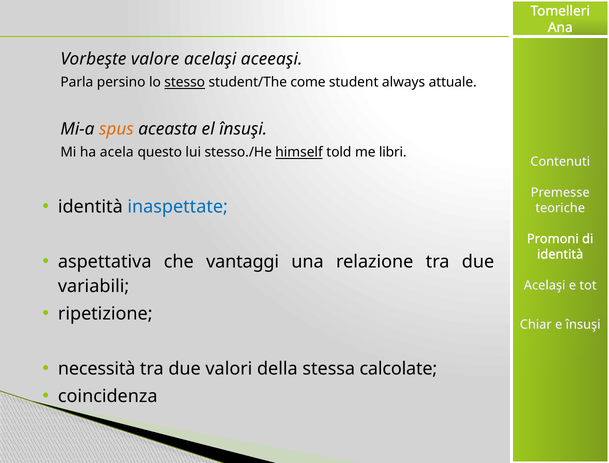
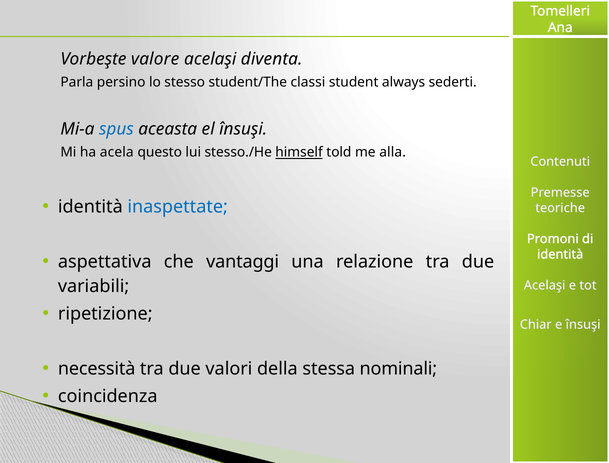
aceeaşi: aceeaşi -> diventa
stesso underline: present -> none
come: come -> classi
attuale: attuale -> sederti
spus colour: orange -> blue
libri: libri -> alla
calcolate: calcolate -> nominali
